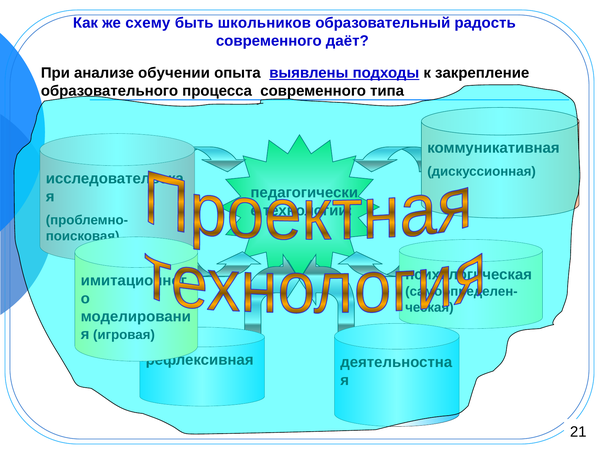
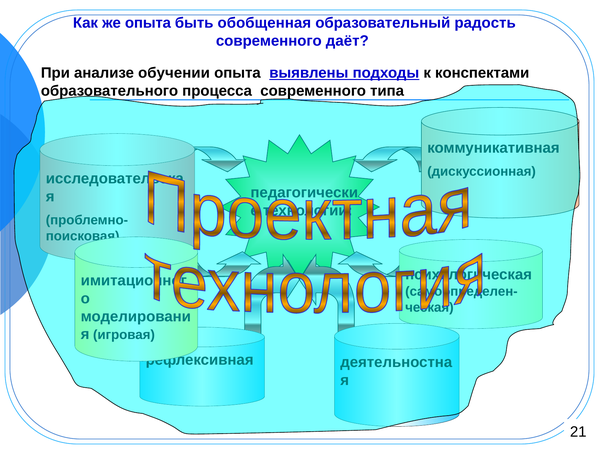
же схему: схему -> опыта
школьников: школьников -> обобщенная
закрепление: закрепление -> конспектами
